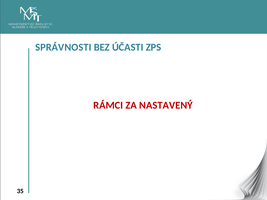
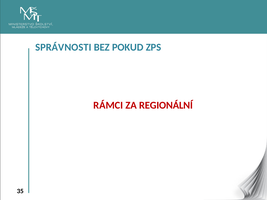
ÚČASTI: ÚČASTI -> POKUD
NASTAVENÝ: NASTAVENÝ -> REGIONÁLNÍ
